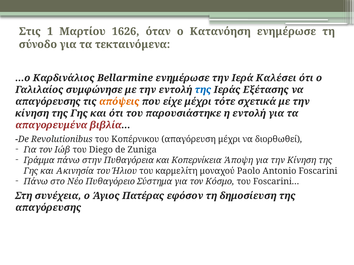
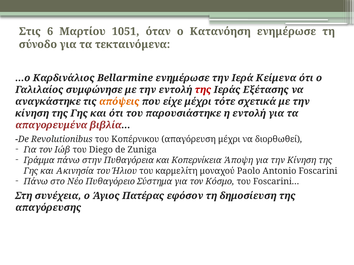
1: 1 -> 6
1626: 1626 -> 1051
Καλέσει: Καλέσει -> Κείμενα
της at (203, 90) colour: blue -> red
απαγόρευσης at (48, 102): απαγόρευσης -> αναγκάστηκε
